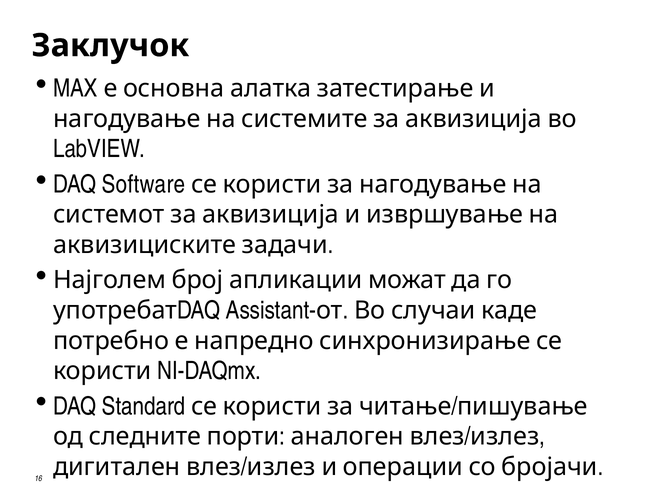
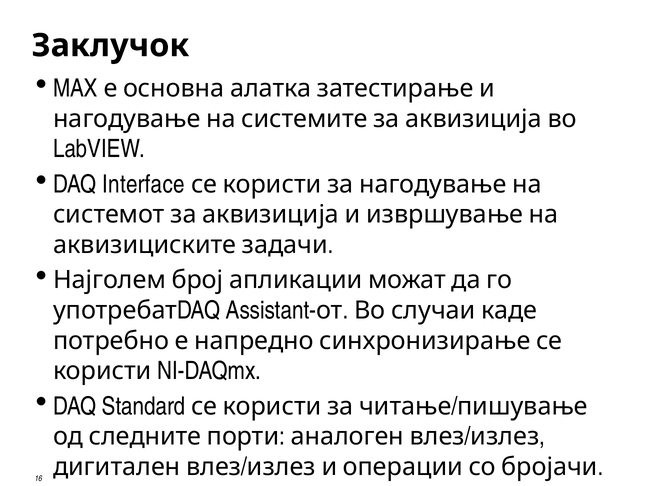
Software: Software -> Interface
